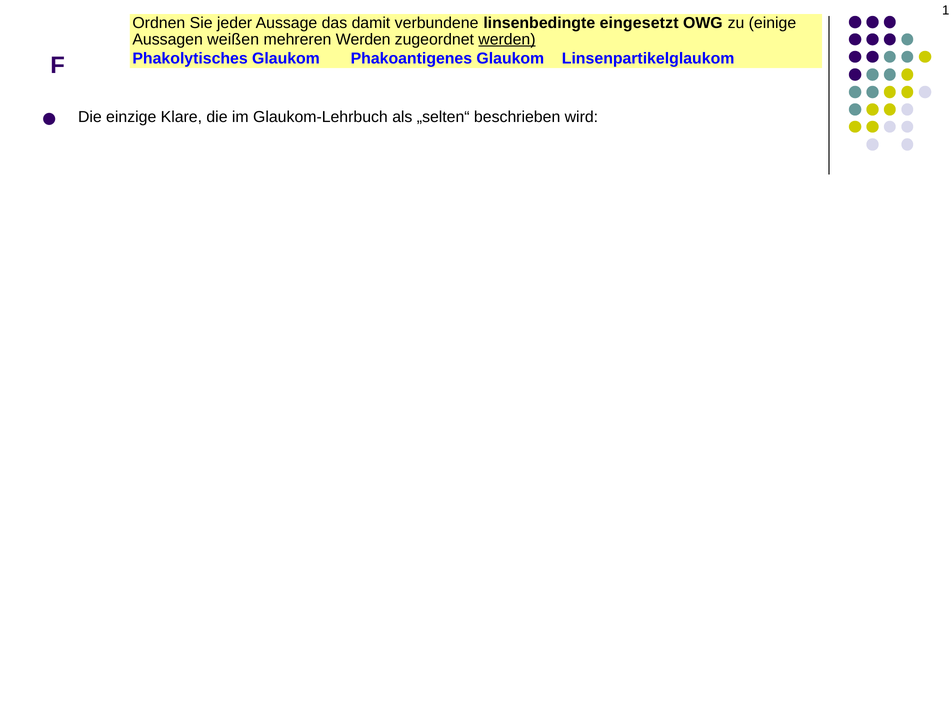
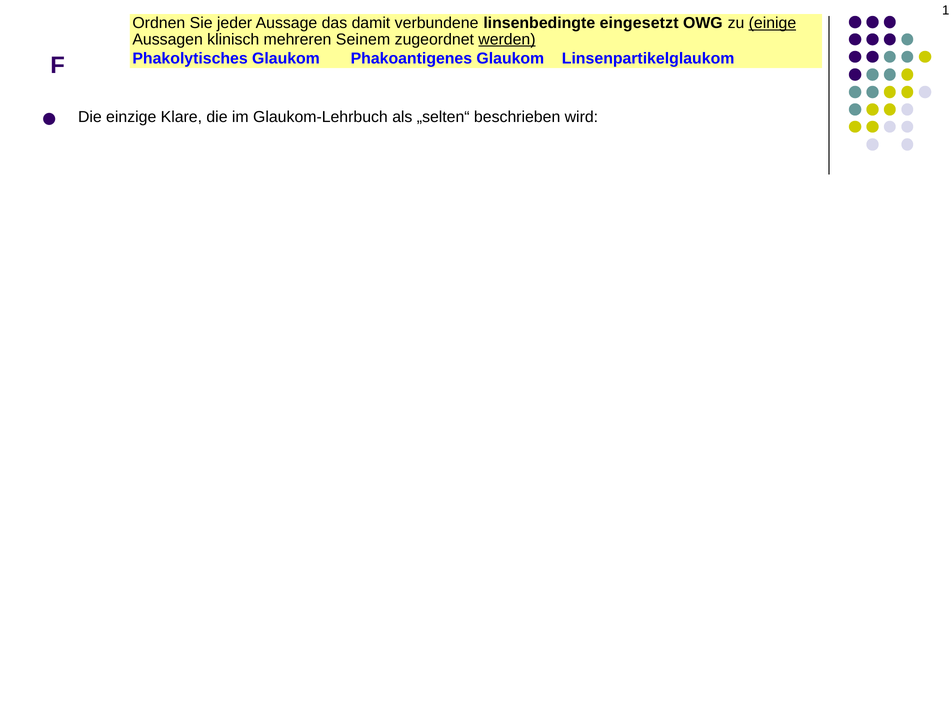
einige underline: none -> present
weißen: weißen -> klinisch
mehreren Werden: Werden -> Seinem
